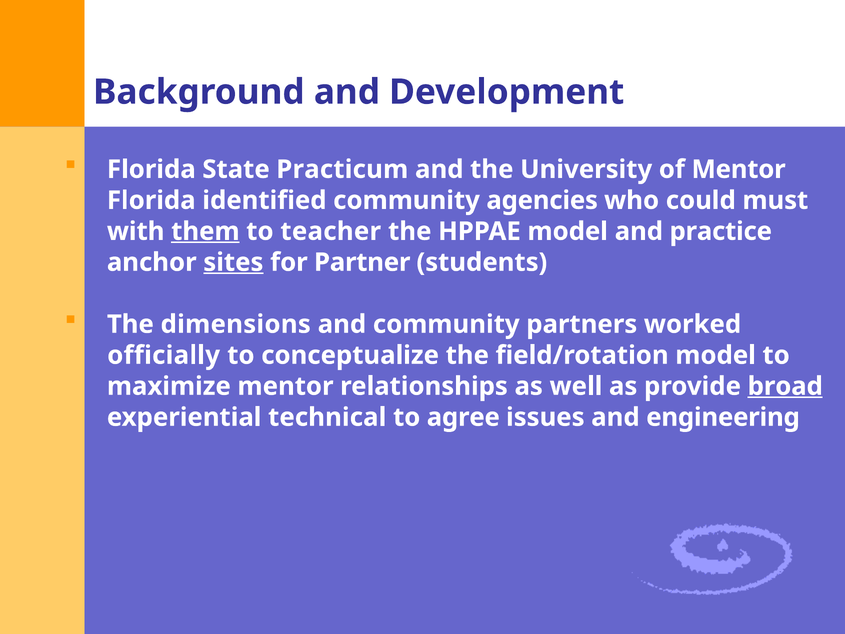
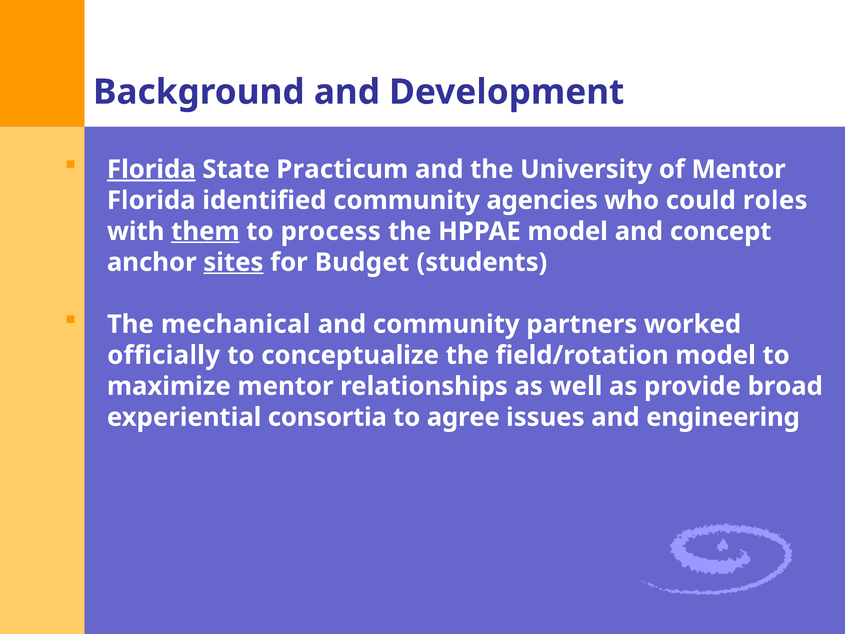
Florida at (151, 169) underline: none -> present
must: must -> roles
teacher: teacher -> process
practice: practice -> concept
Partner: Partner -> Budget
dimensions: dimensions -> mechanical
broad underline: present -> none
technical: technical -> consortia
